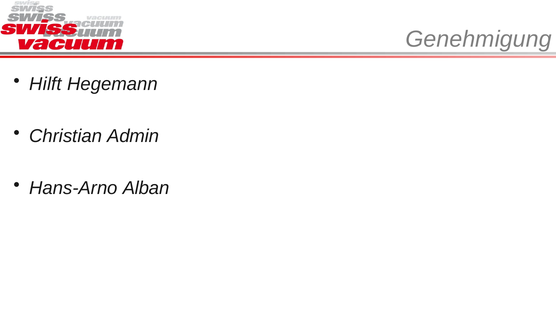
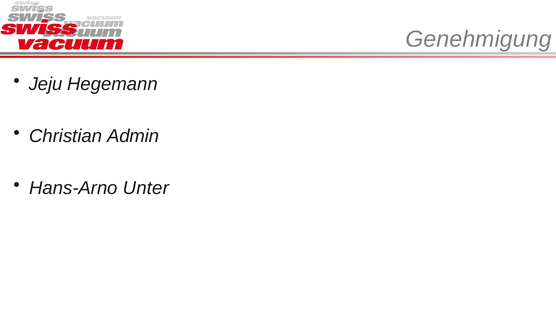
Hilft: Hilft -> Jeju
Alban: Alban -> Unter
